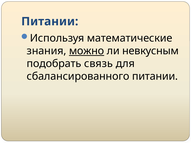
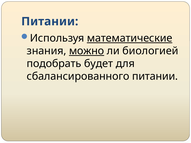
математические underline: none -> present
невкусным: невкусным -> биологией
связь: связь -> будет
